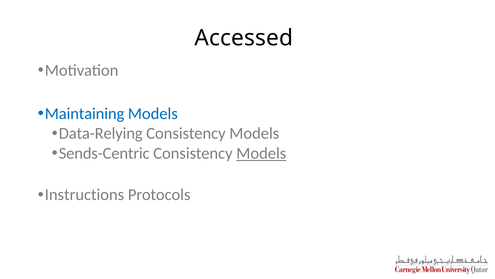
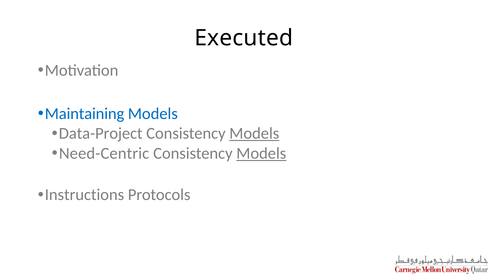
Accessed: Accessed -> Executed
Data-Relying: Data-Relying -> Data-Project
Models at (254, 133) underline: none -> present
Sends-Centric: Sends-Centric -> Need-Centric
